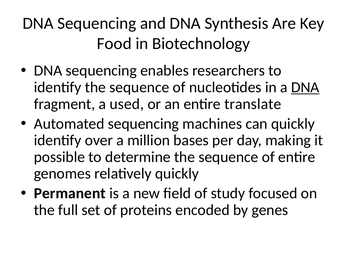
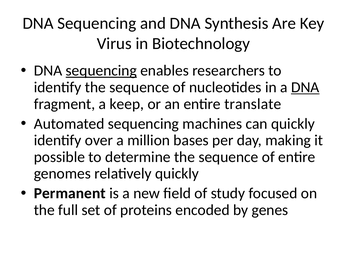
Food: Food -> Virus
sequencing at (101, 71) underline: none -> present
used: used -> keep
